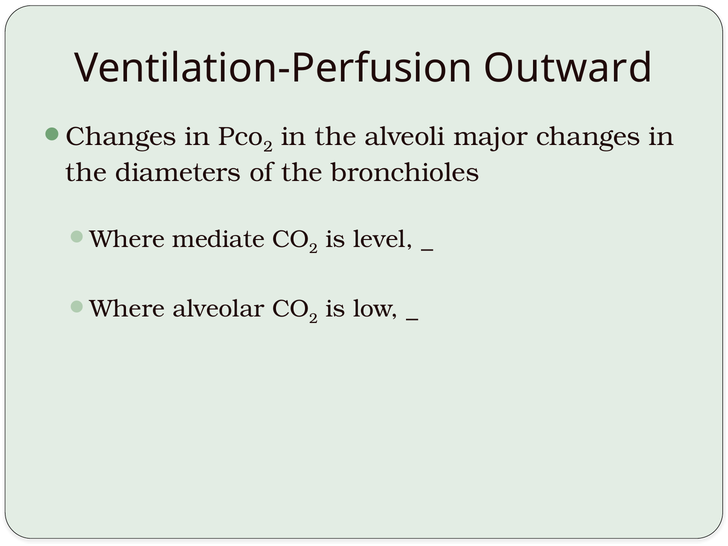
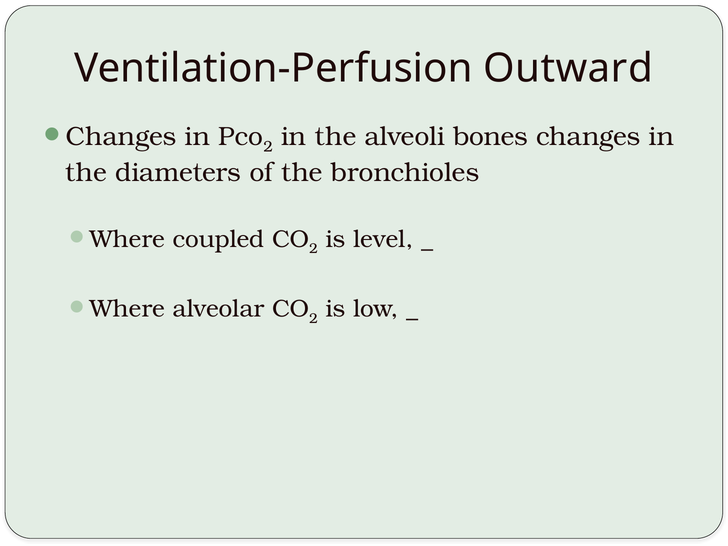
major: major -> bones
mediate: mediate -> coupled
